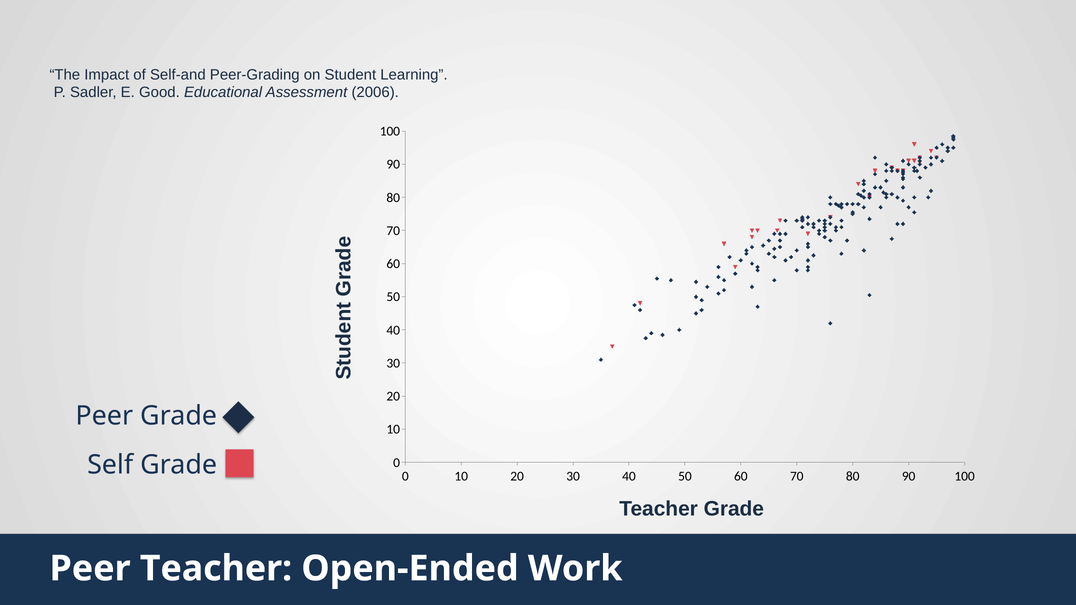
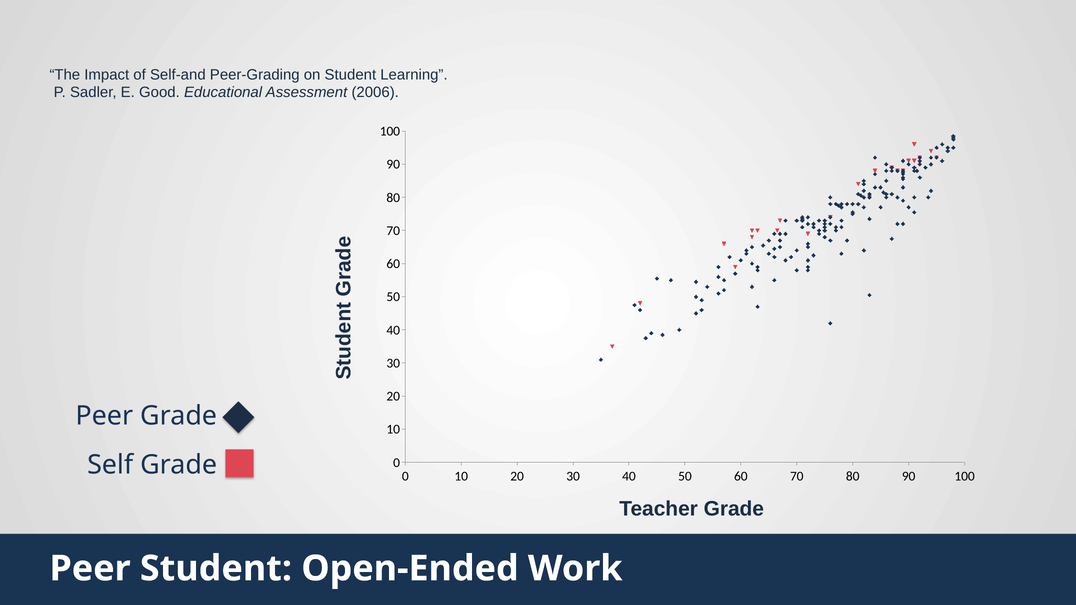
Peer Teacher: Teacher -> Student
